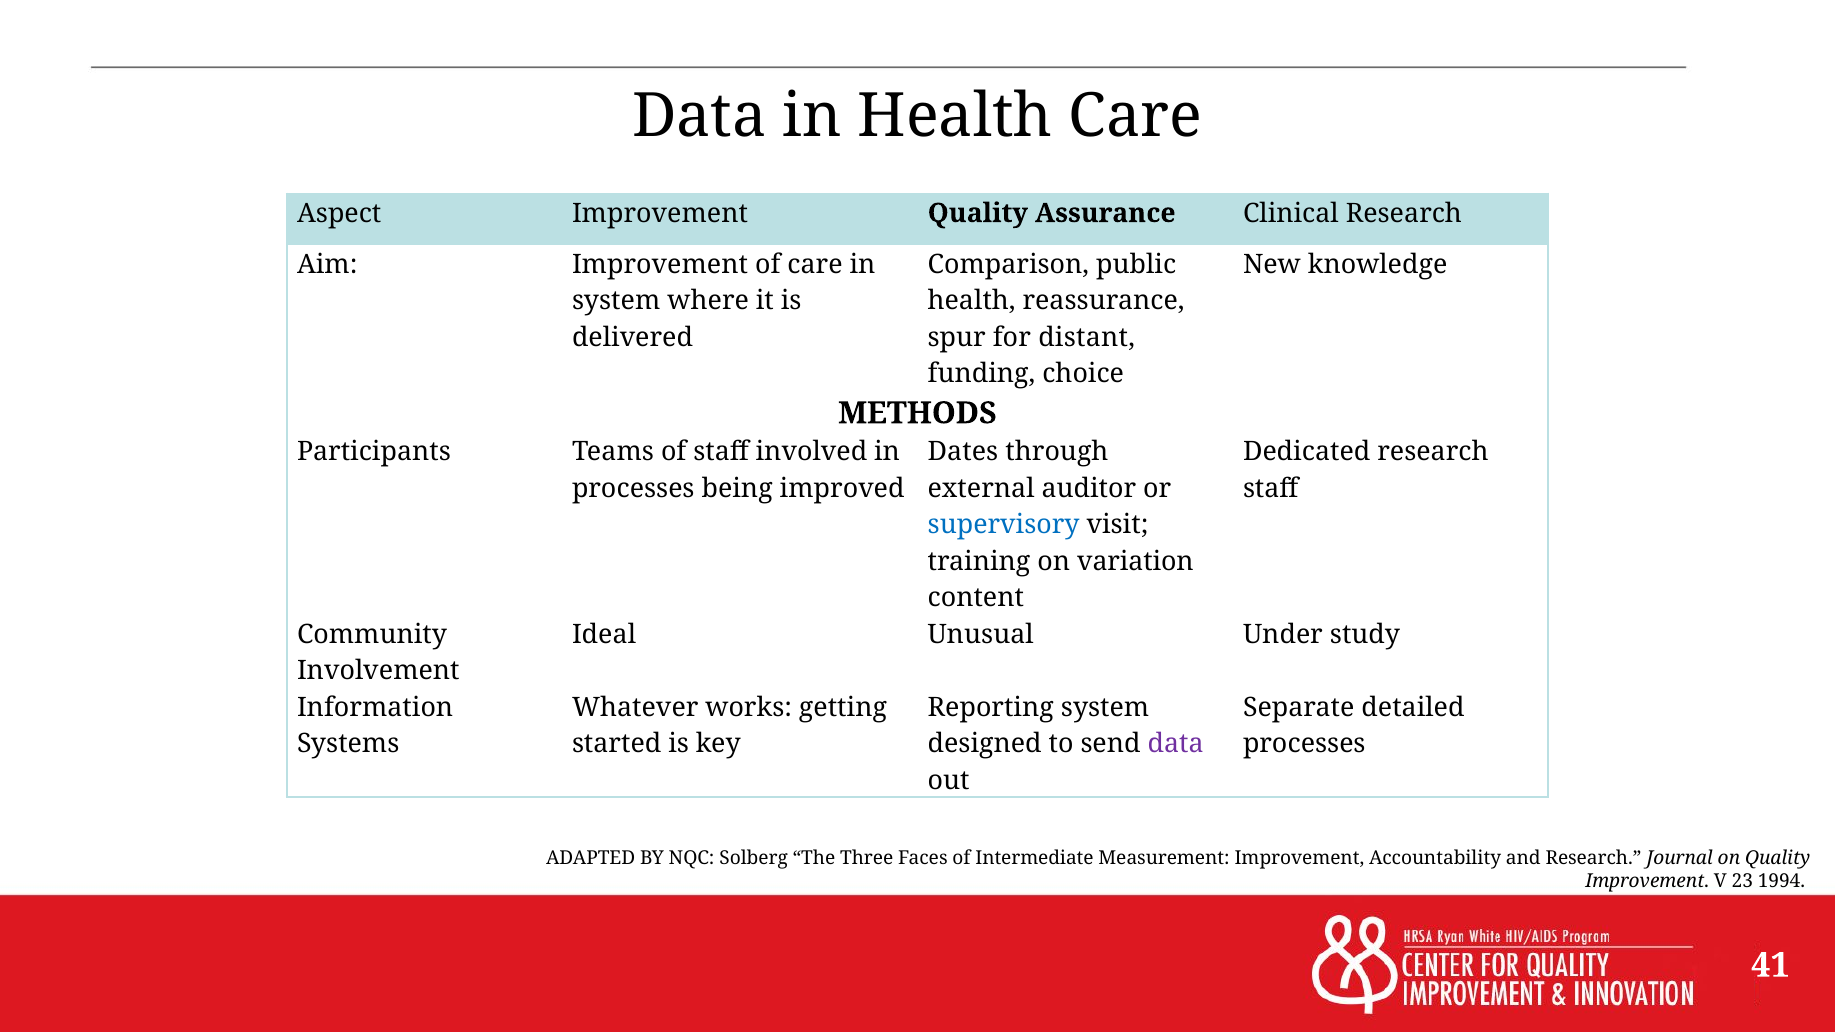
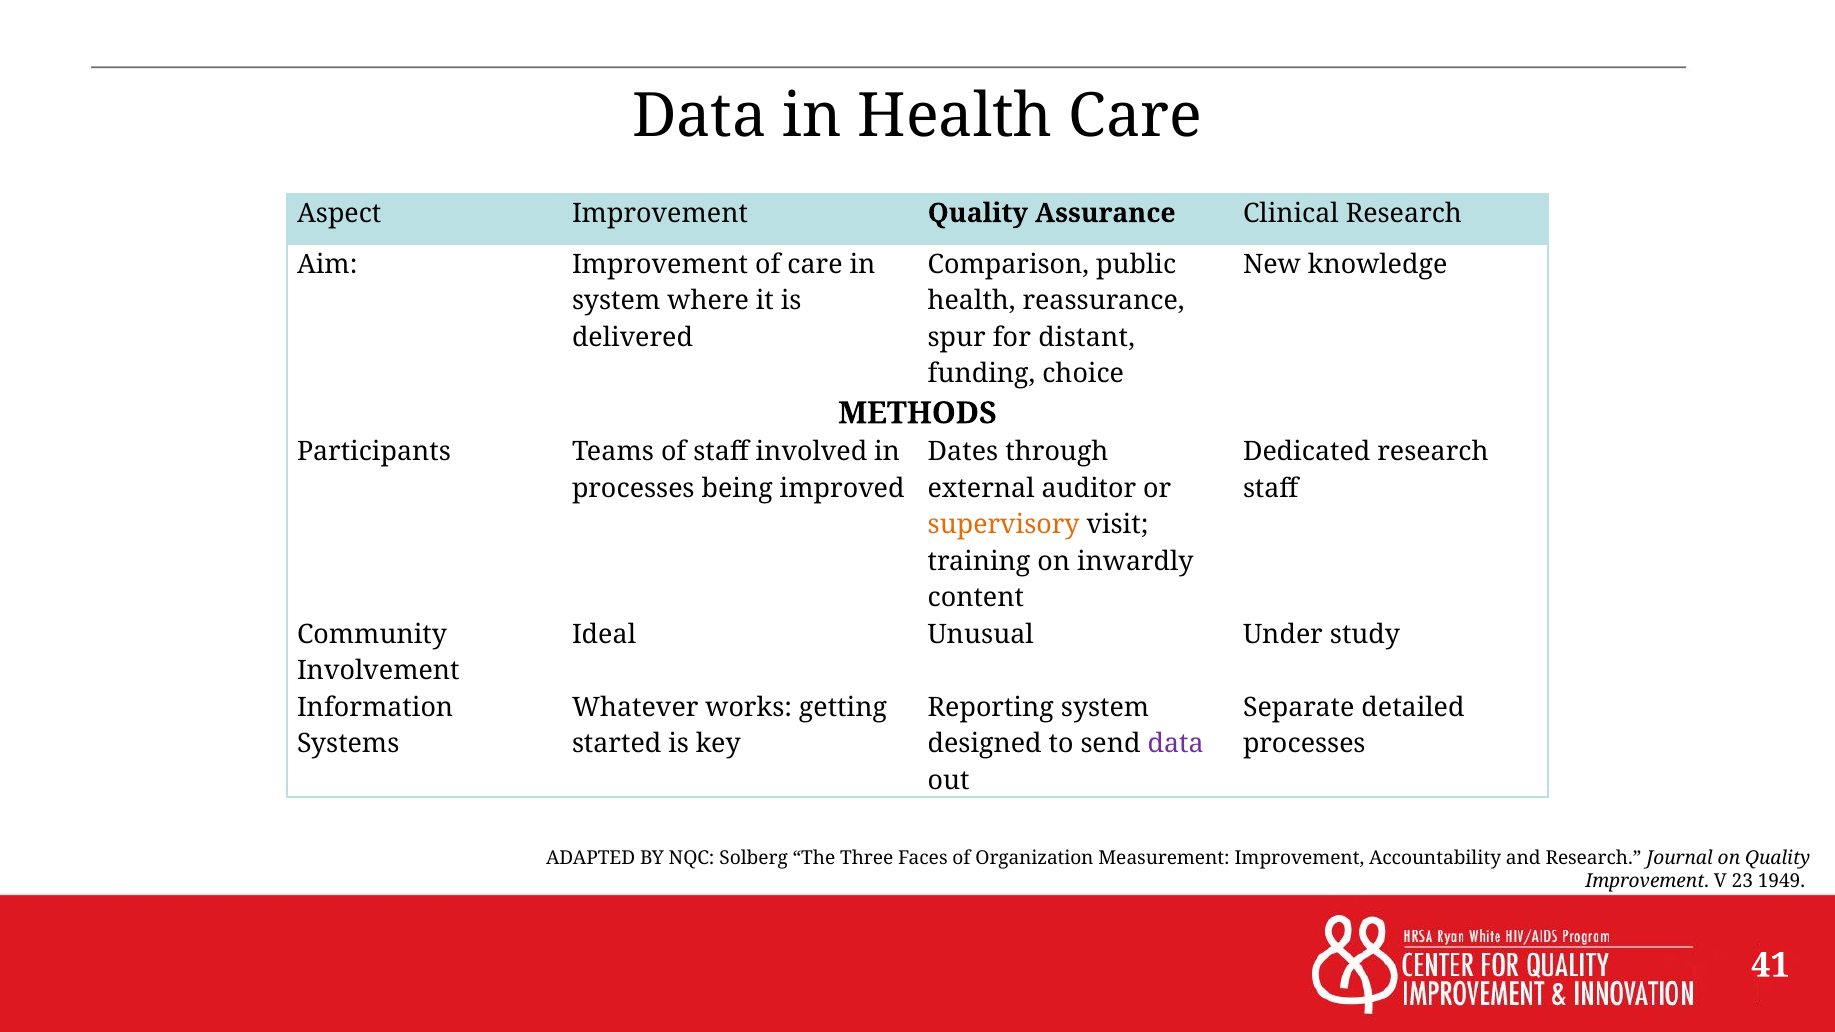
supervisory colour: blue -> orange
variation: variation -> inwardly
Intermediate: Intermediate -> Organization
1994: 1994 -> 1949
